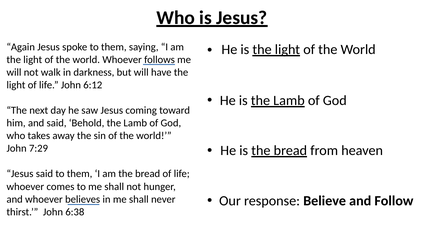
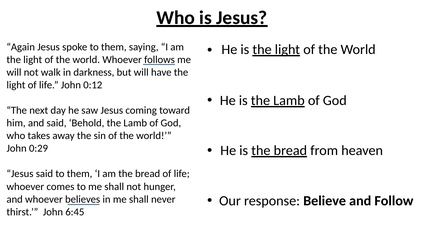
6:12: 6:12 -> 0:12
7:29: 7:29 -> 0:29
6:38: 6:38 -> 6:45
